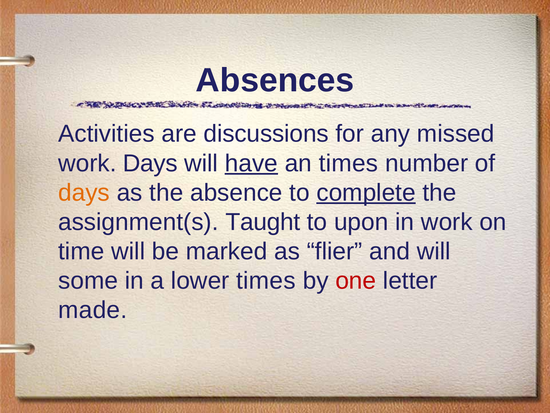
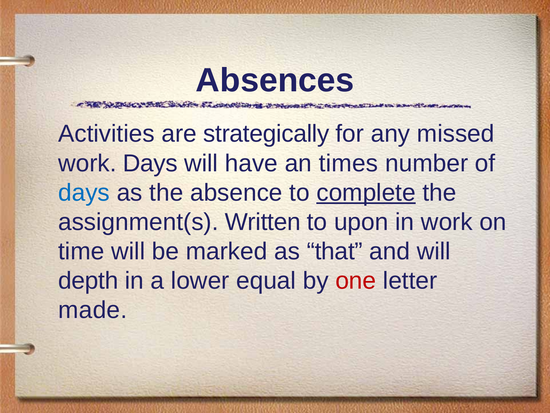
discussions: discussions -> strategically
have underline: present -> none
days at (84, 192) colour: orange -> blue
Taught: Taught -> Written
flier: flier -> that
some: some -> depth
lower times: times -> equal
